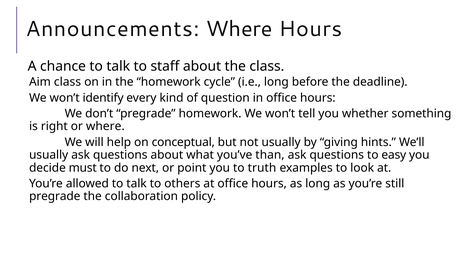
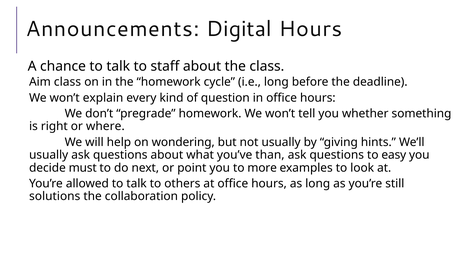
Announcements Where: Where -> Digital
identify: identify -> explain
conceptual: conceptual -> wondering
truth: truth -> more
pregrade at (55, 196): pregrade -> solutions
